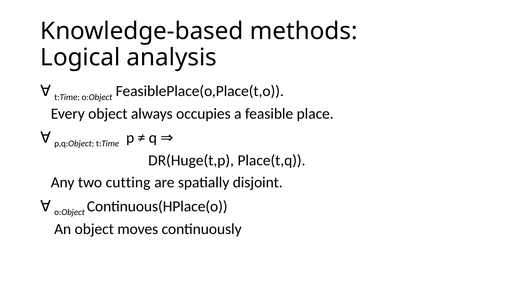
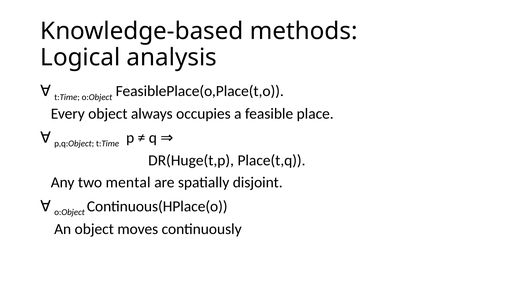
cutting: cutting -> mental
